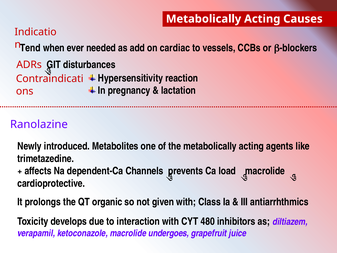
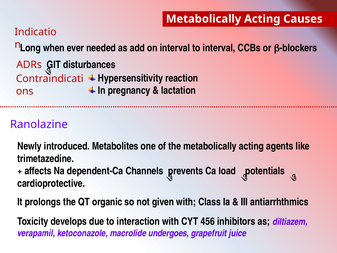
Tend: Tend -> Long
on cardiac: cardiac -> interval
to vessels: vessels -> interval
macrolide at (265, 171): macrolide -> potentials
480: 480 -> 456
